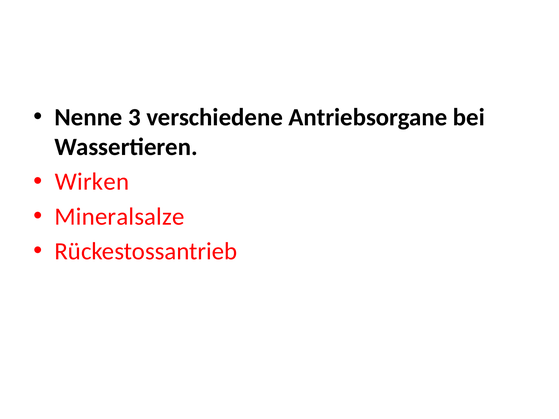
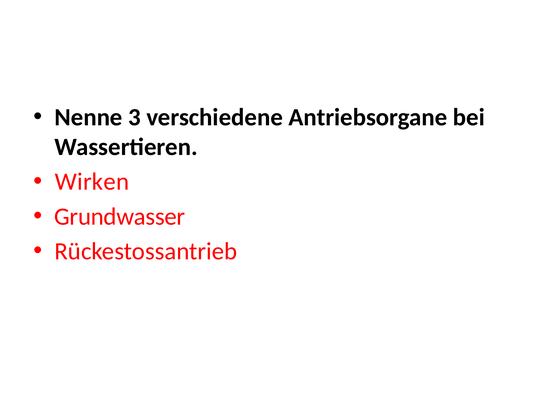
Mineralsalze: Mineralsalze -> Grundwasser
